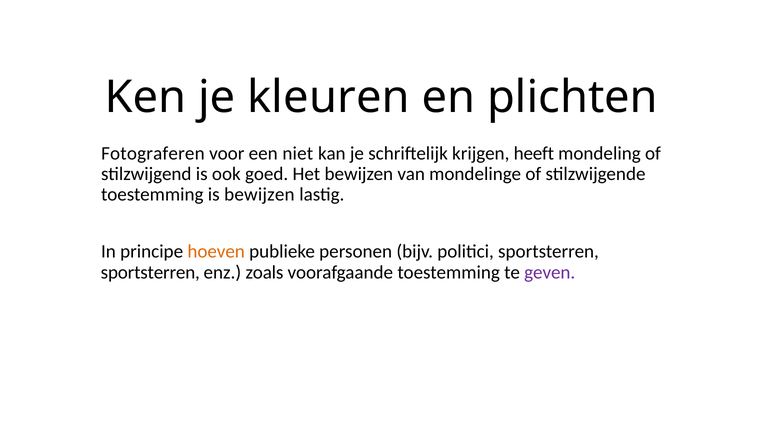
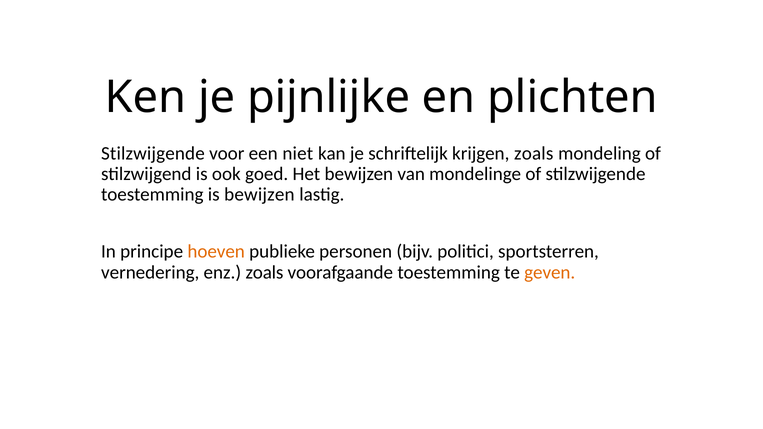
kleuren: kleuren -> pijnlijke
Fotograferen at (153, 154): Fotograferen -> Stilzwijgende
krijgen heeft: heeft -> zoals
sportsterren at (150, 272): sportsterren -> vernedering
geven colour: purple -> orange
